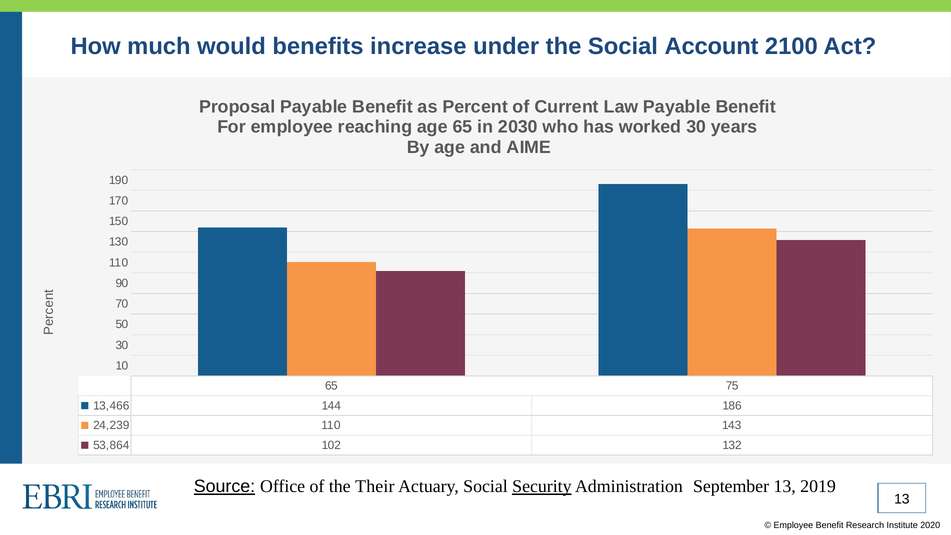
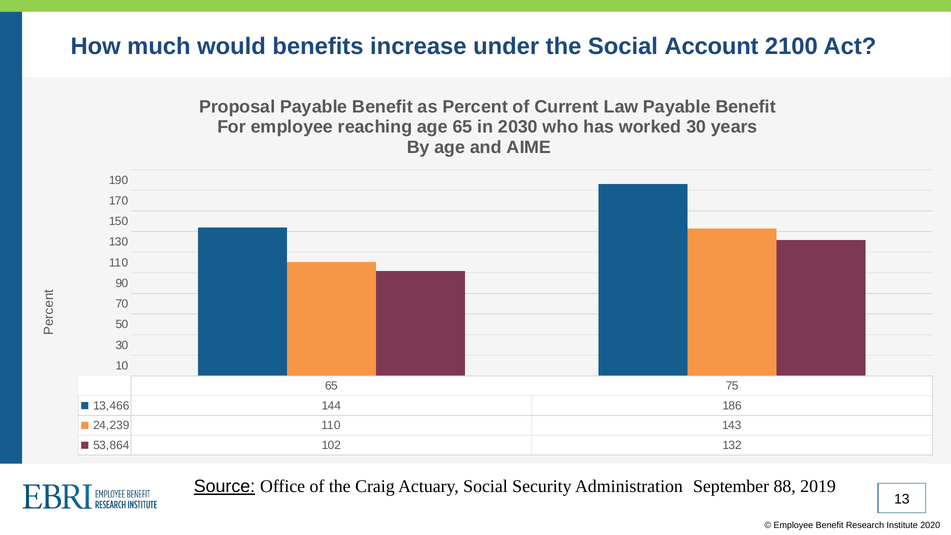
Their: Their -> Craig
Security underline: present -> none
September 13: 13 -> 88
